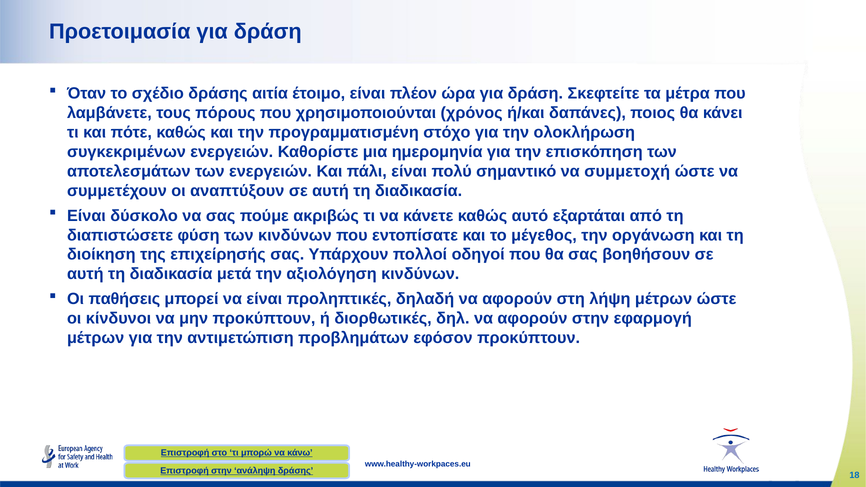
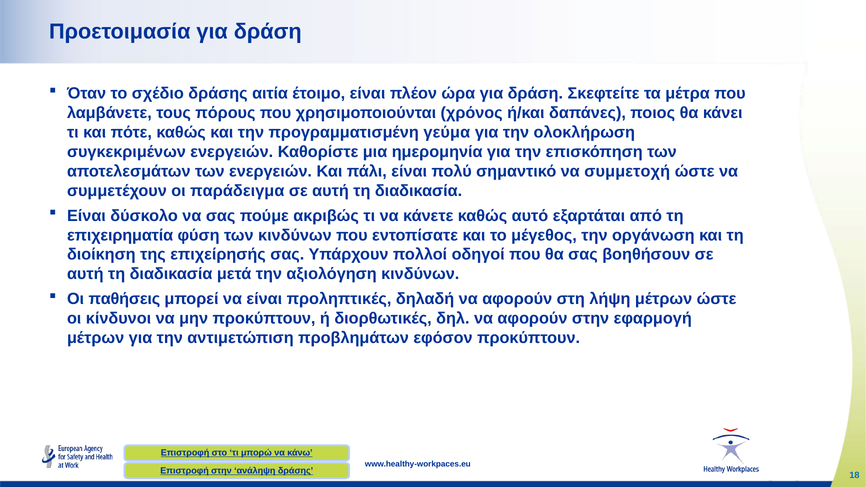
στόχο: στόχο -> γεύμα
αναπτύξουν: αναπτύξουν -> παράδειγμα
διαπιστώσετε: διαπιστώσετε -> επιχειρηματία
